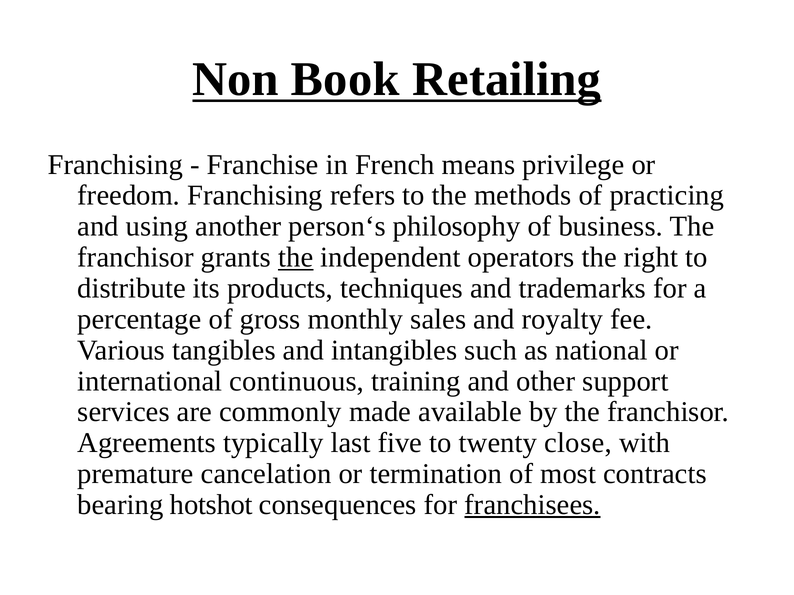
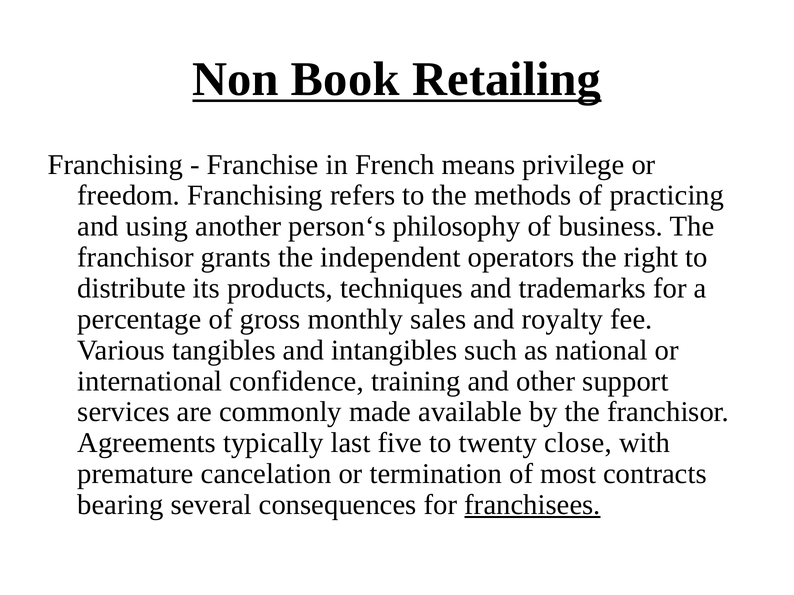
the at (296, 258) underline: present -> none
continuous: continuous -> confidence
hotshot: hotshot -> several
